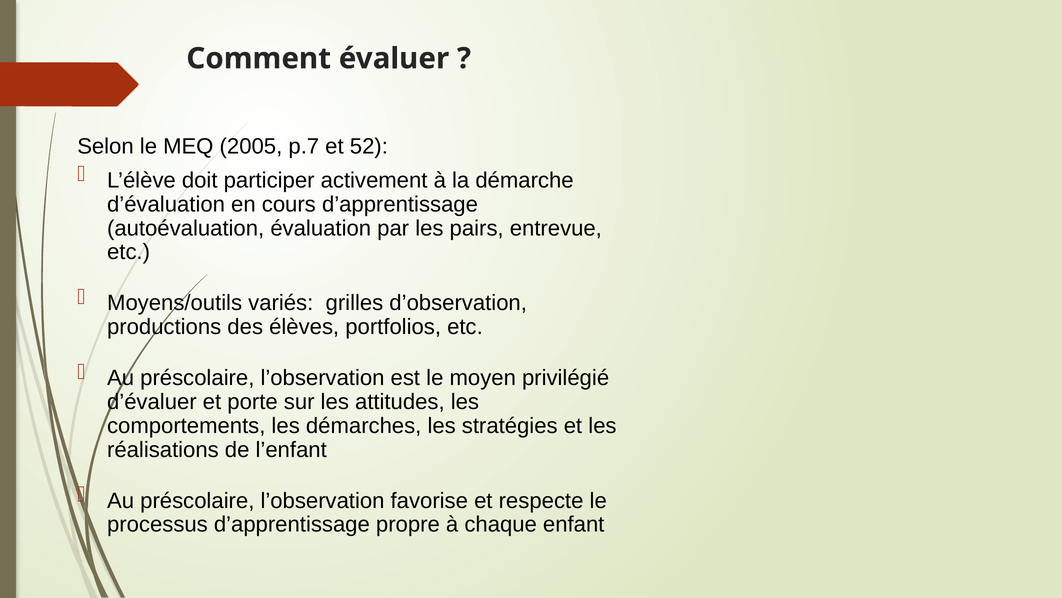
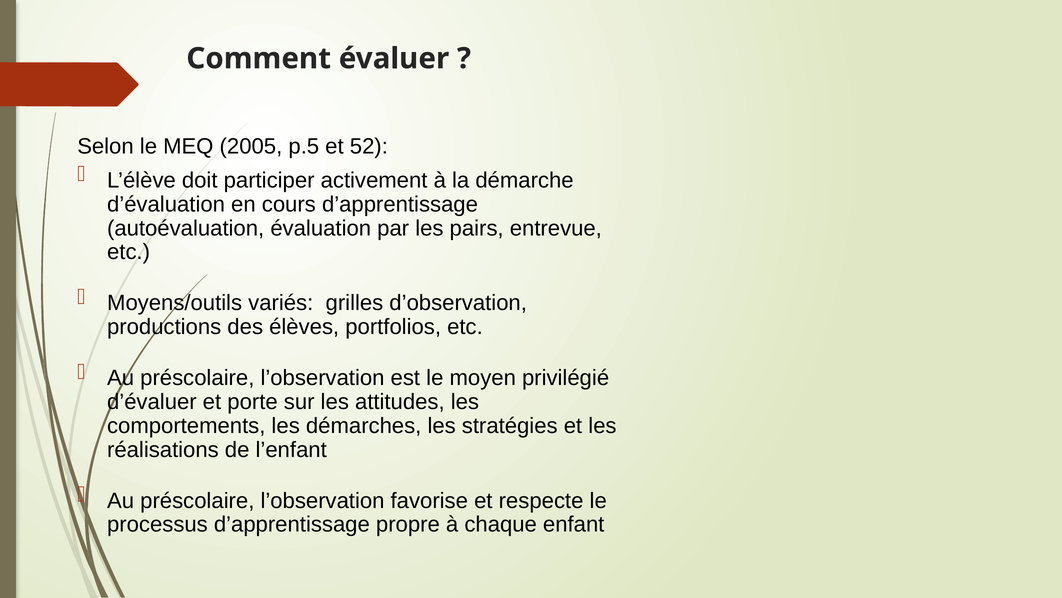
p.7: p.7 -> p.5
